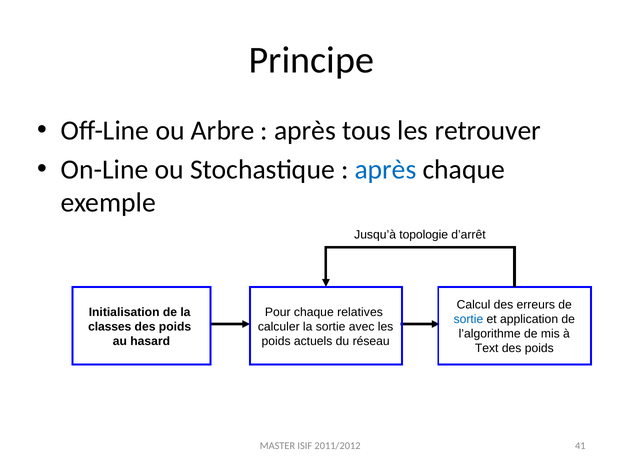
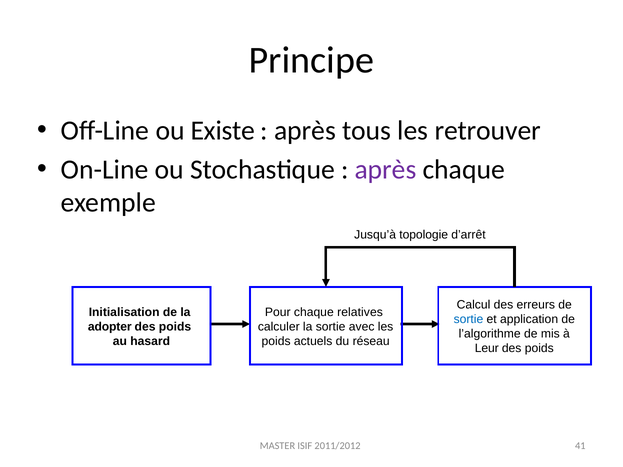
Arbre: Arbre -> Existe
après at (386, 169) colour: blue -> purple
classes: classes -> adopter
Text: Text -> Leur
